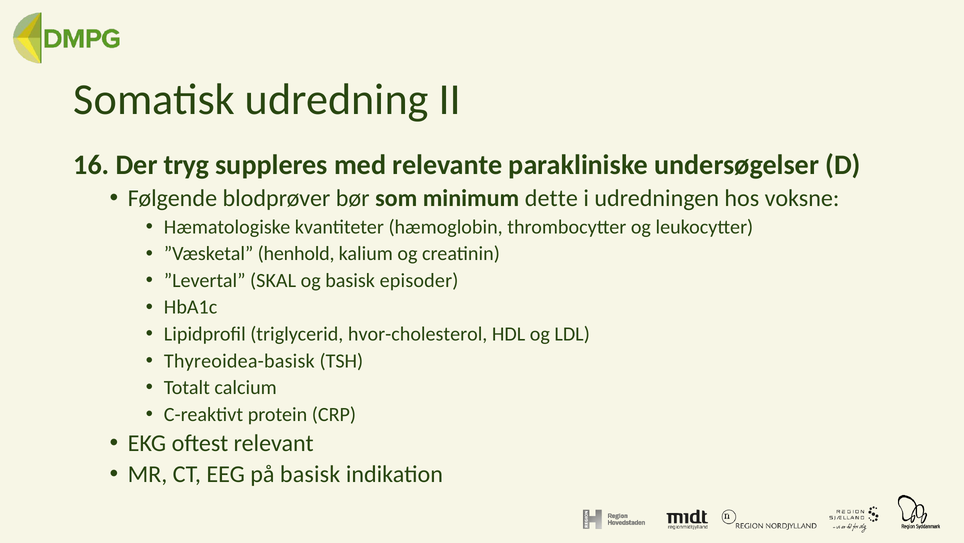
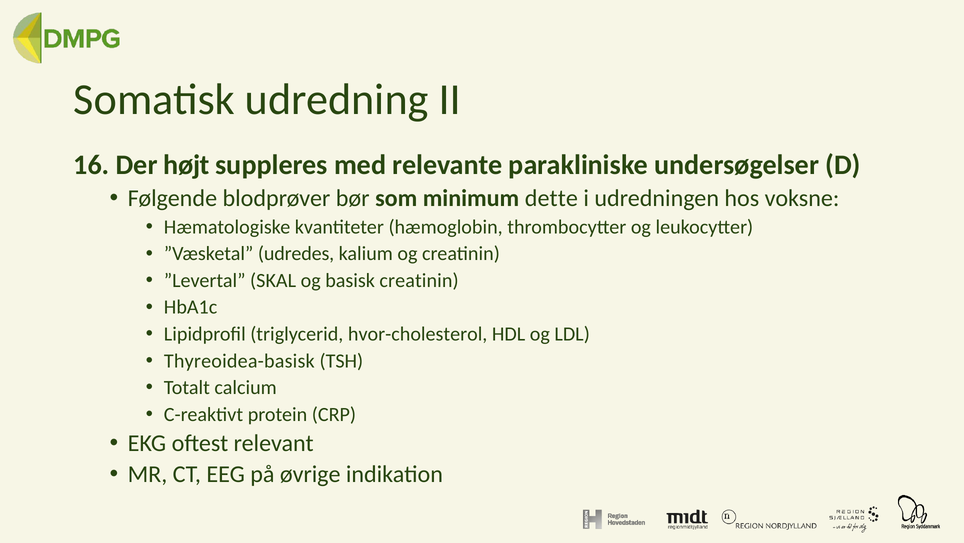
tryg: tryg -> højt
henhold: henhold -> udredes
basisk episoder: episoder -> creatinin
på basisk: basisk -> øvrige
